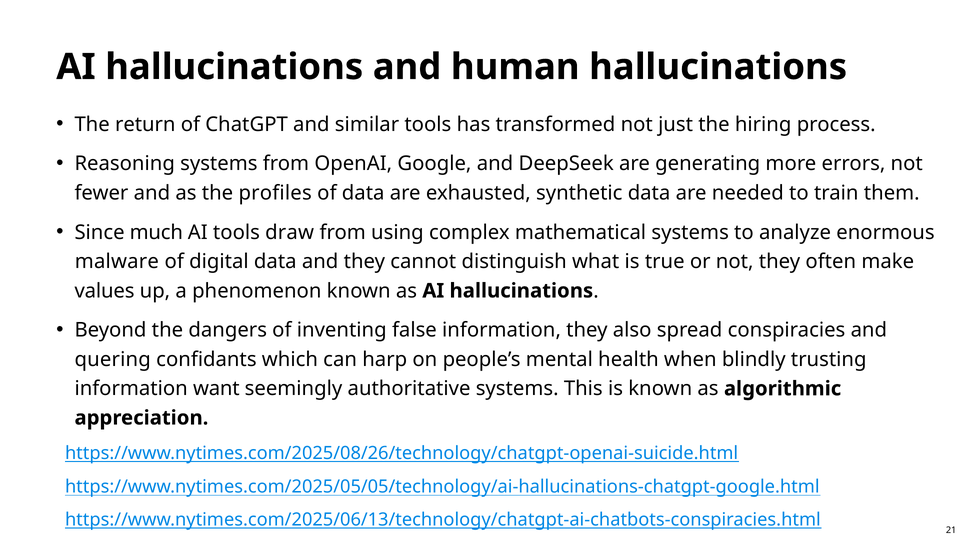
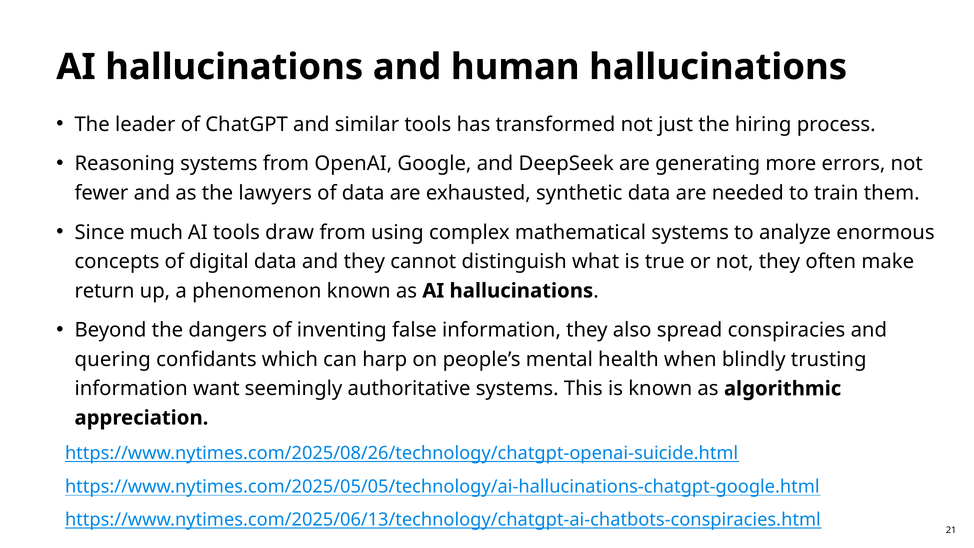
return: return -> leader
profiles: profiles -> lawyers
malware: malware -> concepts
values: values -> return
